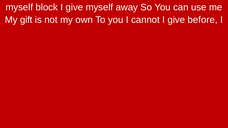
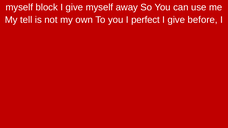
gift: gift -> tell
cannot: cannot -> perfect
